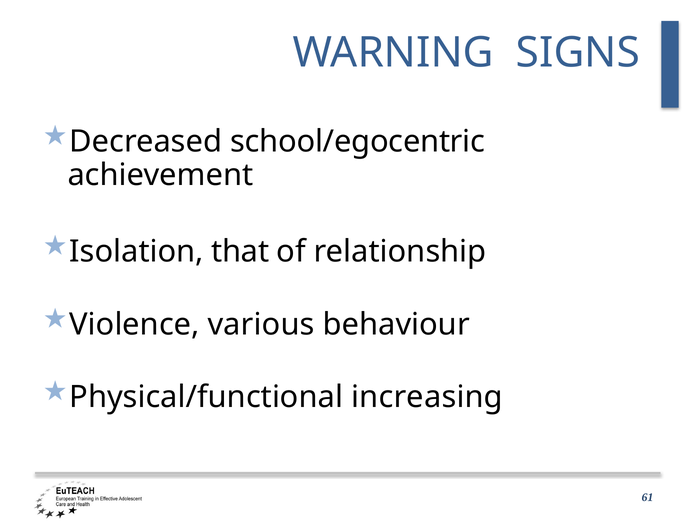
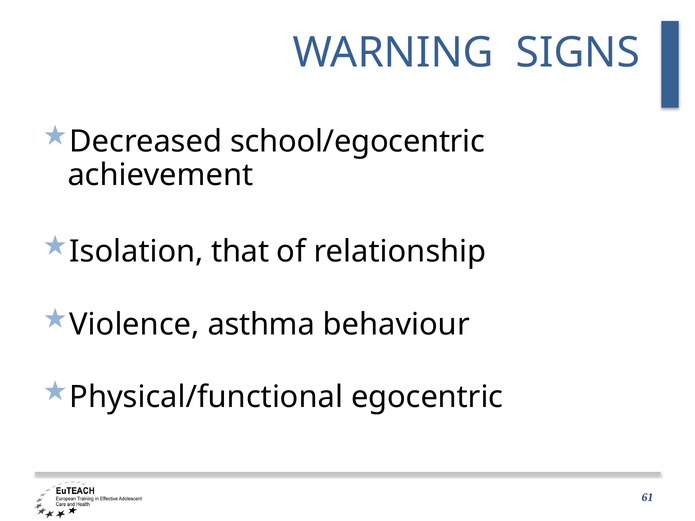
various: various -> asthma
increasing: increasing -> egocentric
